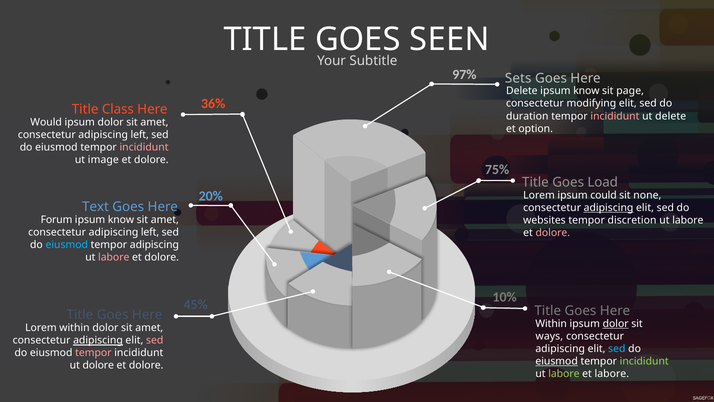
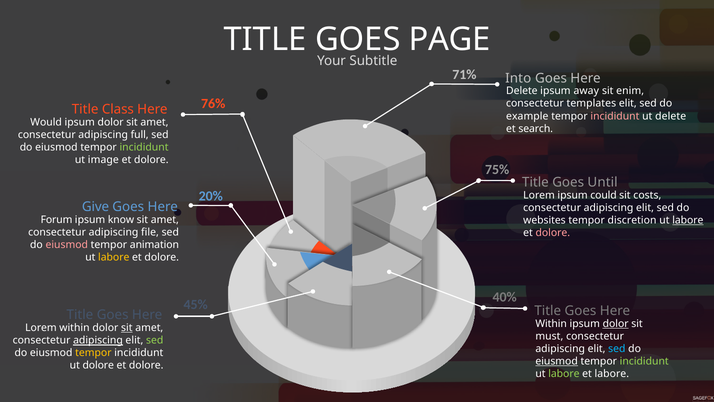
SEEN: SEEN -> PAGE
97%: 97% -> 71%
Sets: Sets -> Into
know at (586, 91): know -> away
page: page -> enim
36%: 36% -> 76%
modifying: modifying -> templates
duration: duration -> example
option: option -> search
left at (140, 135): left -> full
incididunt at (144, 147) colour: pink -> light green
Load: Load -> Until
none: none -> costs
Text: Text -> Give
adipiscing at (609, 208) underline: present -> none
labore at (688, 220) underline: none -> present
left at (150, 232): left -> file
eiusmod at (67, 245) colour: light blue -> pink
tempor adipiscing: adipiscing -> animation
labore at (114, 257) colour: pink -> yellow
10%: 10% -> 40%
sit at (127, 328) underline: none -> present
ways: ways -> must
sed at (155, 340) colour: pink -> light green
tempor at (93, 353) colour: pink -> yellow
